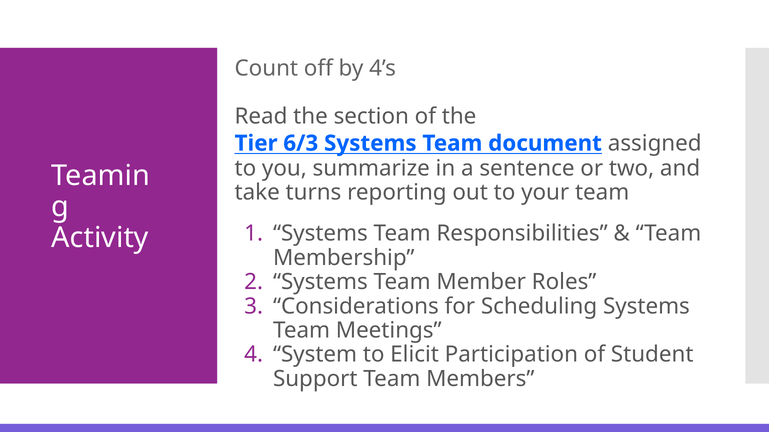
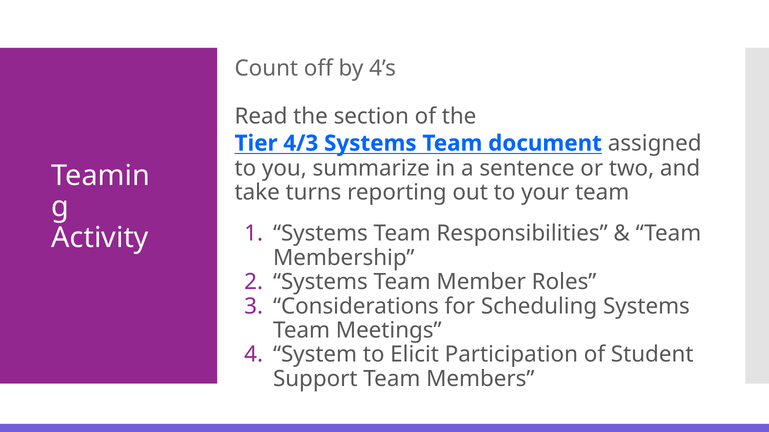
6/3: 6/3 -> 4/3
